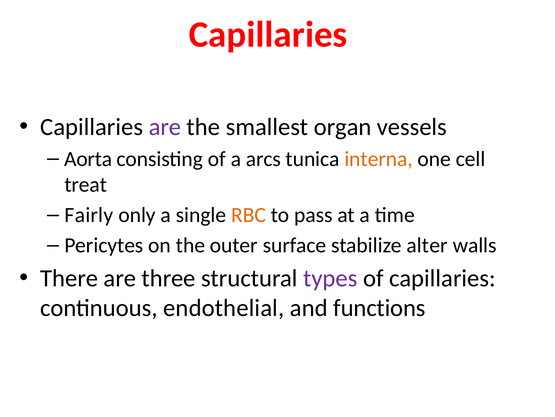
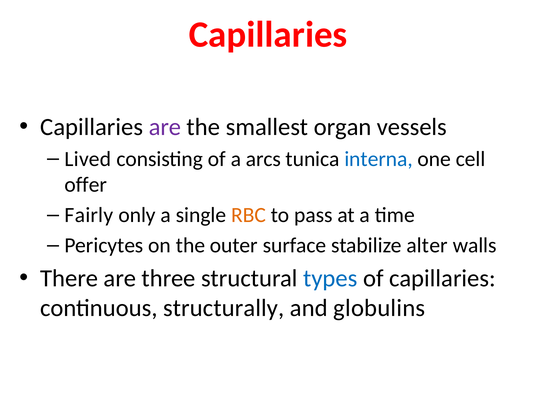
Aorta: Aorta -> Lived
interna colour: orange -> blue
treat: treat -> offer
types colour: purple -> blue
endothelial: endothelial -> structurally
functions: functions -> globulins
